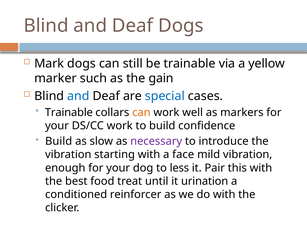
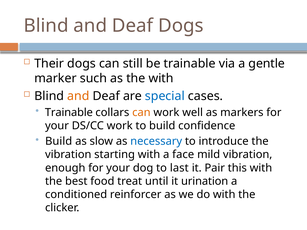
Mark: Mark -> Their
yellow: yellow -> gentle
the gain: gain -> with
and at (78, 96) colour: blue -> orange
necessary colour: purple -> blue
less: less -> last
